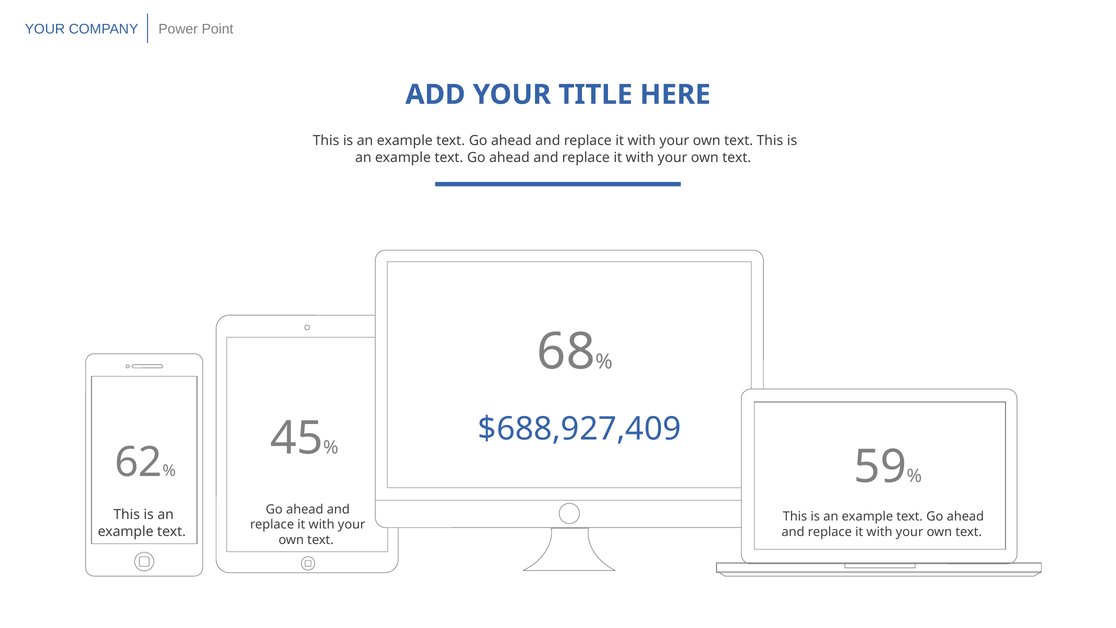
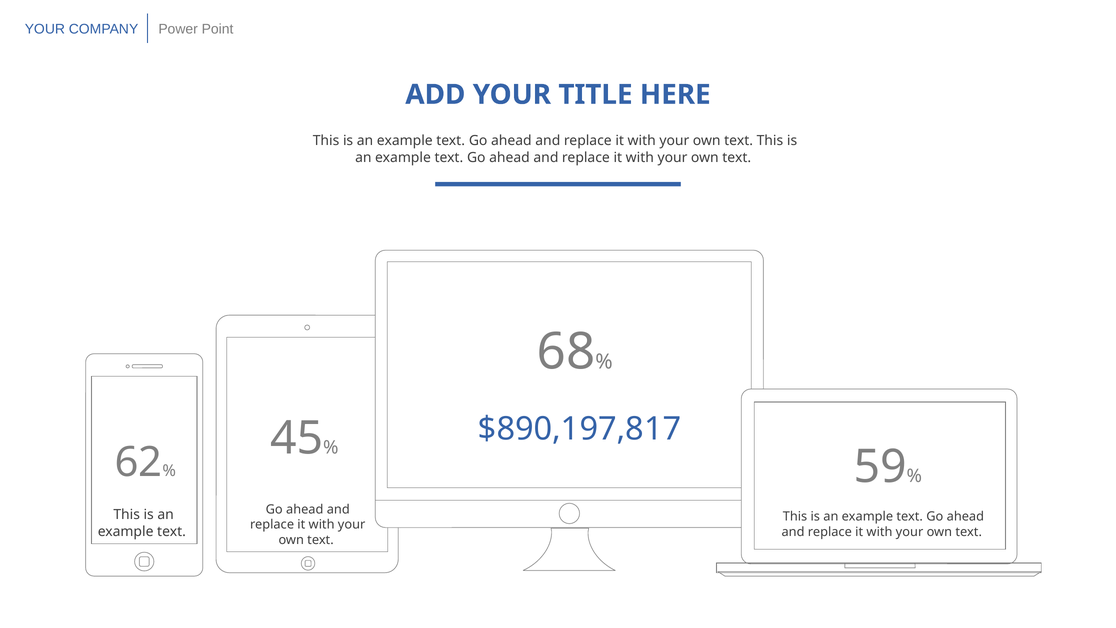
$688,927,409: $688,927,409 -> $890,197,817
